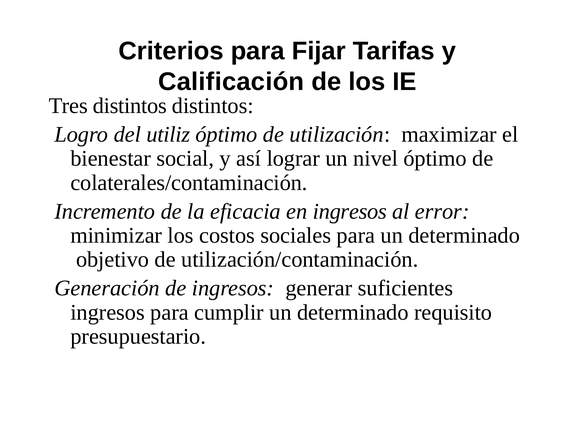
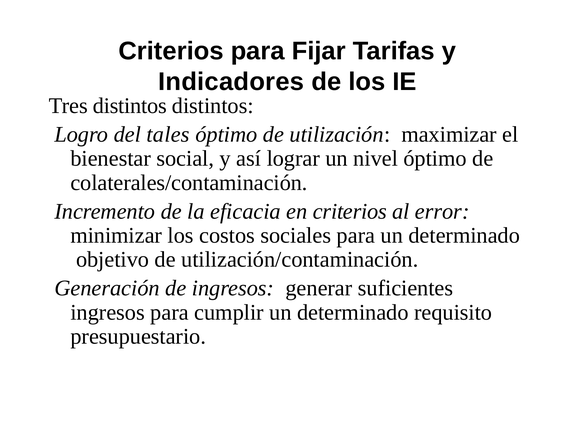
Calificación: Calificación -> Indicadores
utiliz: utiliz -> tales
en ingresos: ingresos -> criterios
